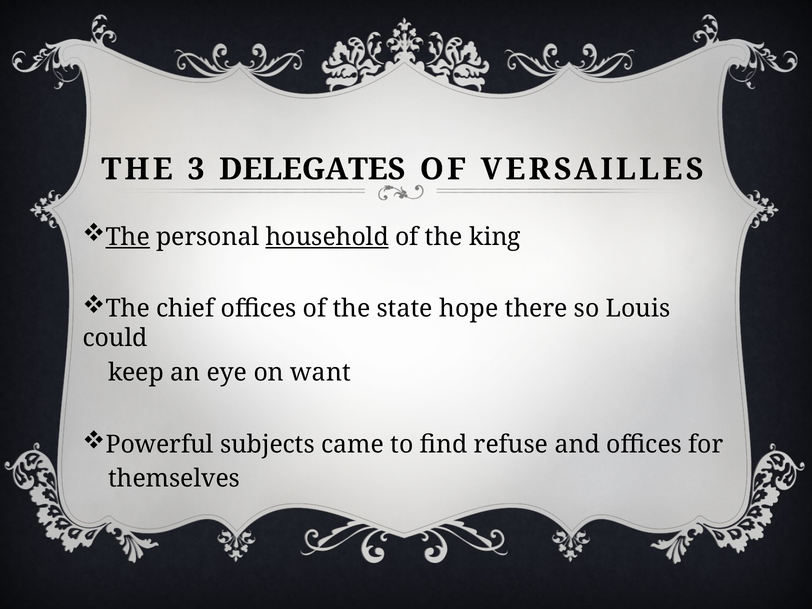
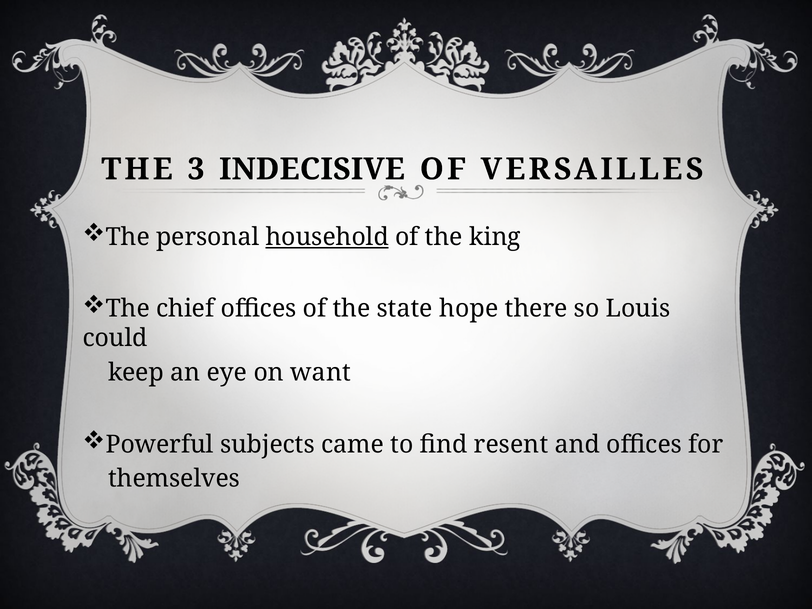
DELEGATES: DELEGATES -> INDECISIVE
The at (128, 237) underline: present -> none
refuse: refuse -> resent
